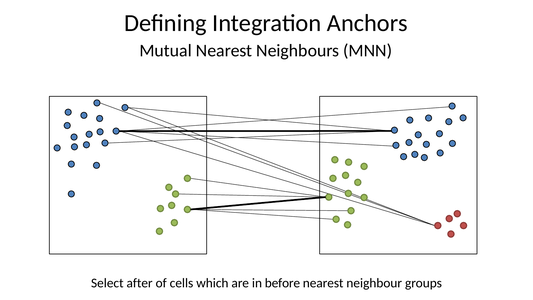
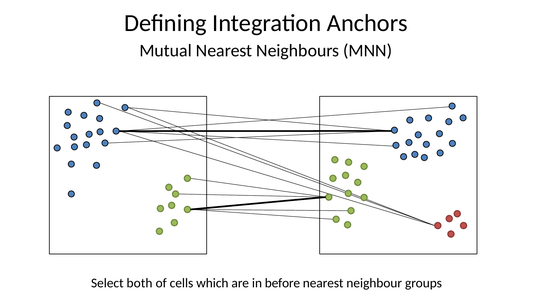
after: after -> both
